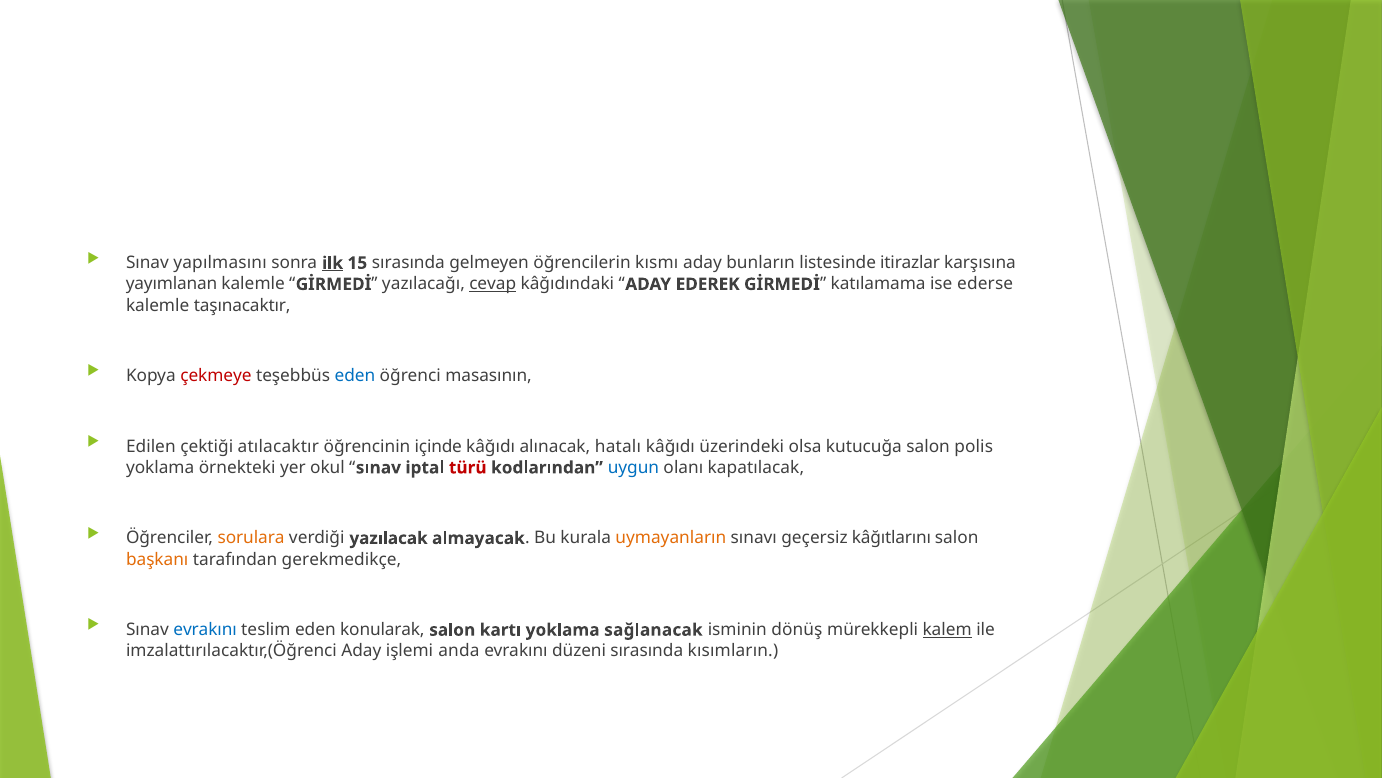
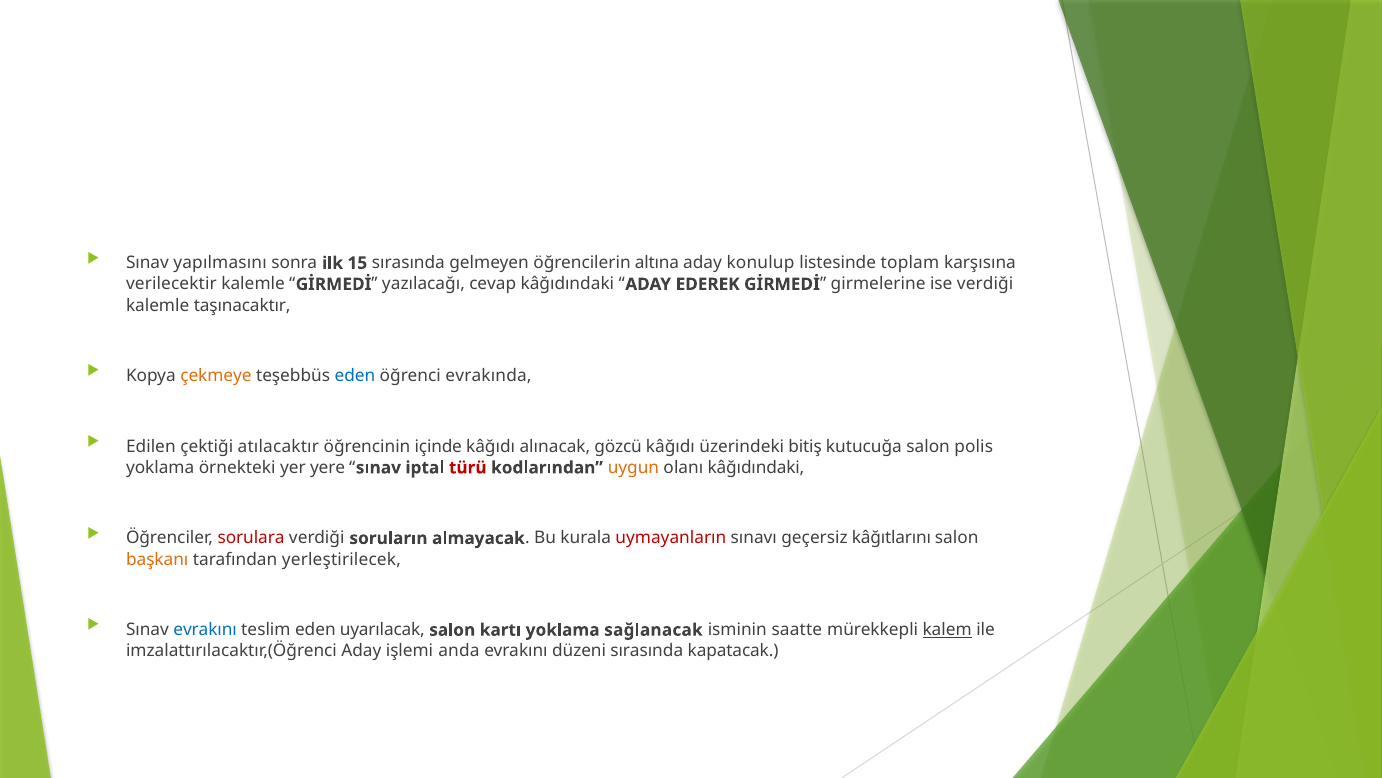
ilk underline: present -> none
kısmı: kısmı -> altına
bunların: bunların -> konulup
itirazlar: itirazlar -> toplam
yayımlanan: yayımlanan -> verilecektir
cevap underline: present -> none
katılamama: katılamama -> girmelerine
ise ederse: ederse -> verdiği
çekmeye colour: red -> orange
masasının: masasının -> evrakında
hatalı: hatalı -> gözcü
olsa: olsa -> bitiş
okul: okul -> yere
uygun colour: blue -> orange
olanı kapatılacak: kapatılacak -> kâğıdındaki
sorulara colour: orange -> red
yazılacak: yazılacak -> soruların
uymayanların colour: orange -> red
gerekmedikçe: gerekmedikçe -> yerleştirilecek
konularak: konularak -> uyarılacak
dönüş: dönüş -> saatte
kısımların: kısımların -> kapatacak
